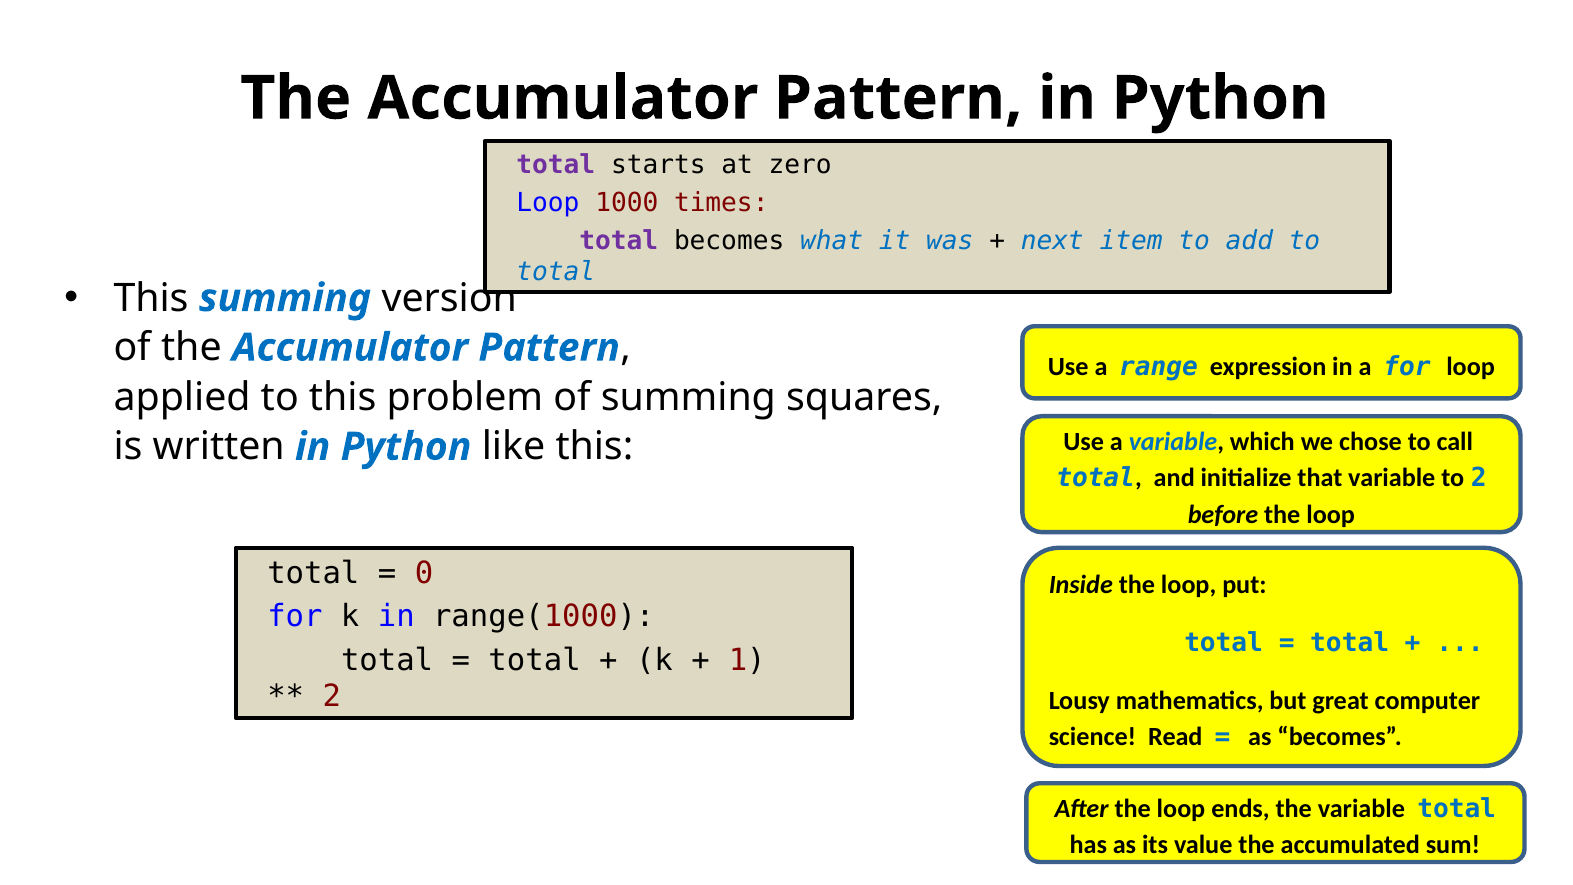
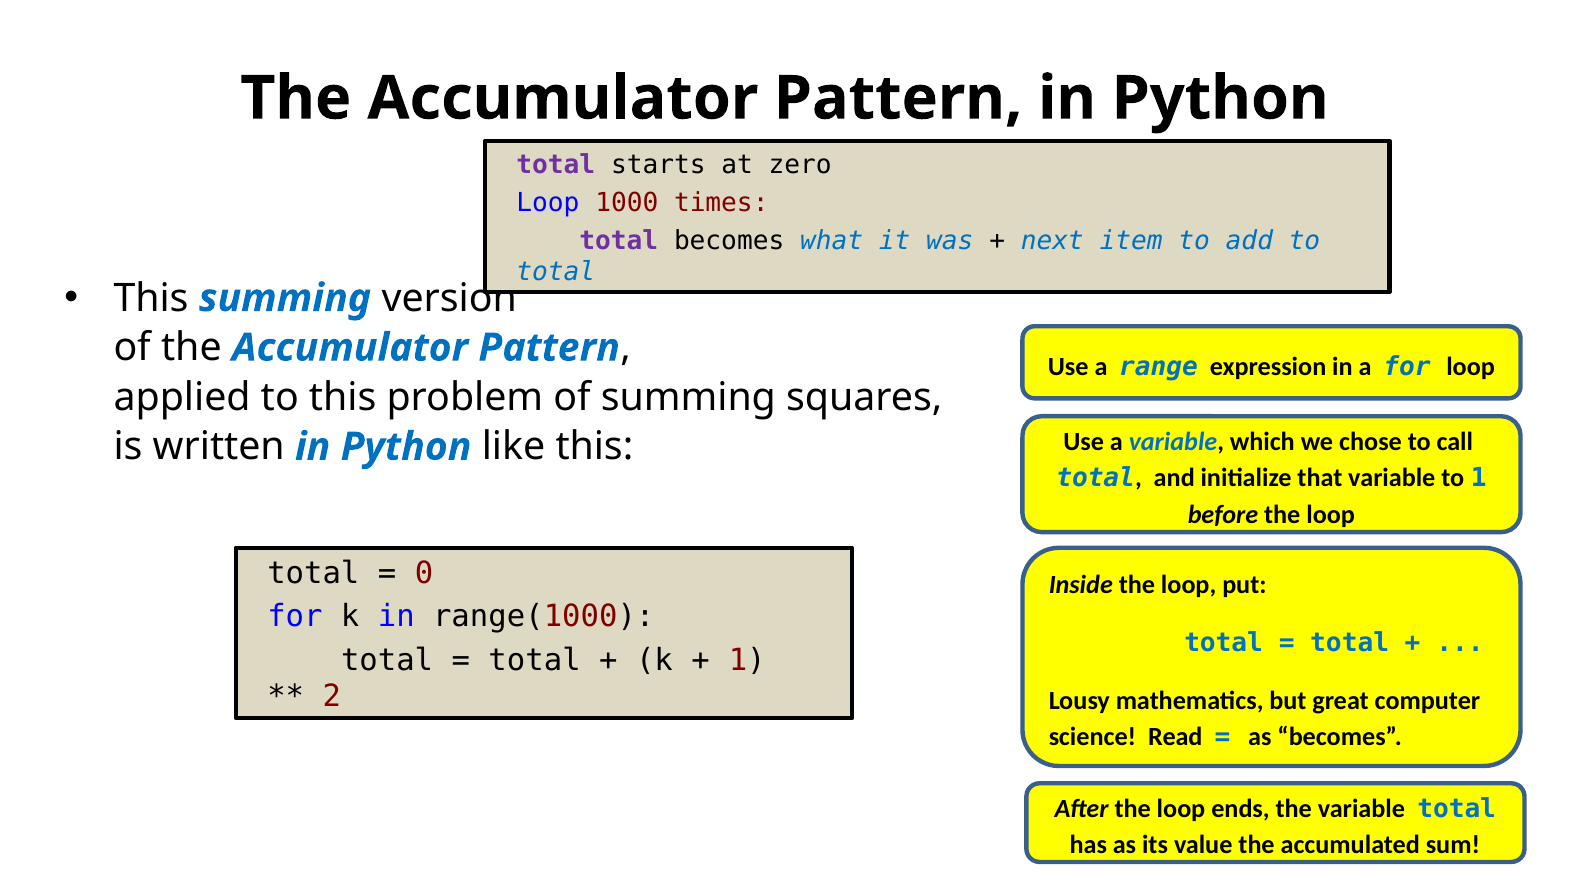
to 2: 2 -> 1
